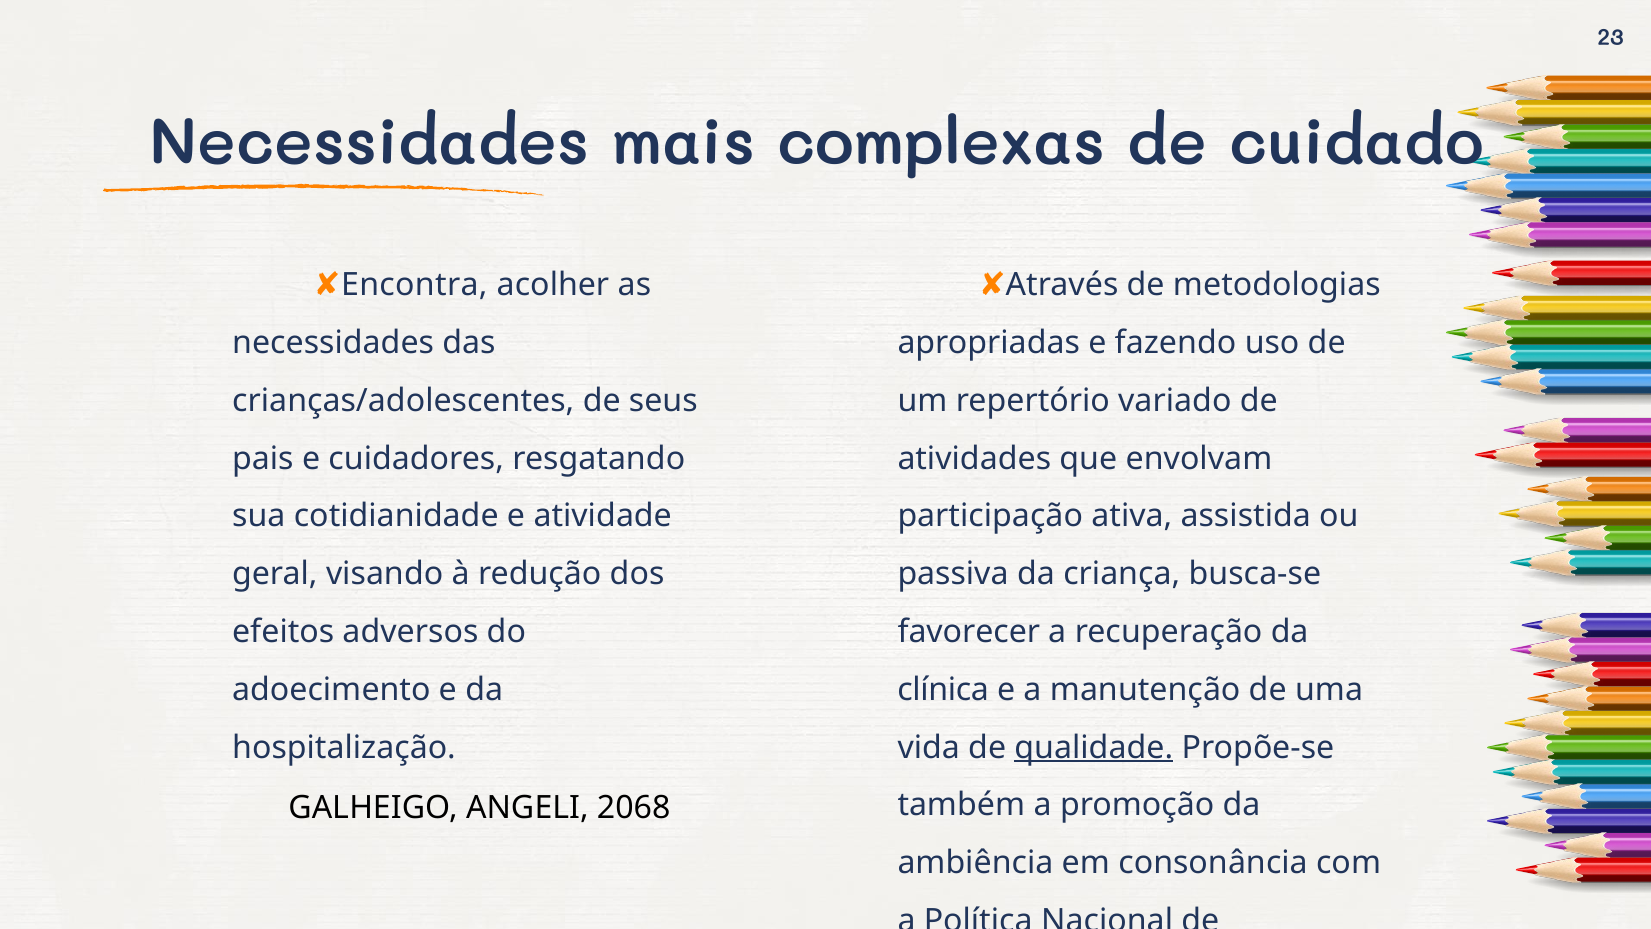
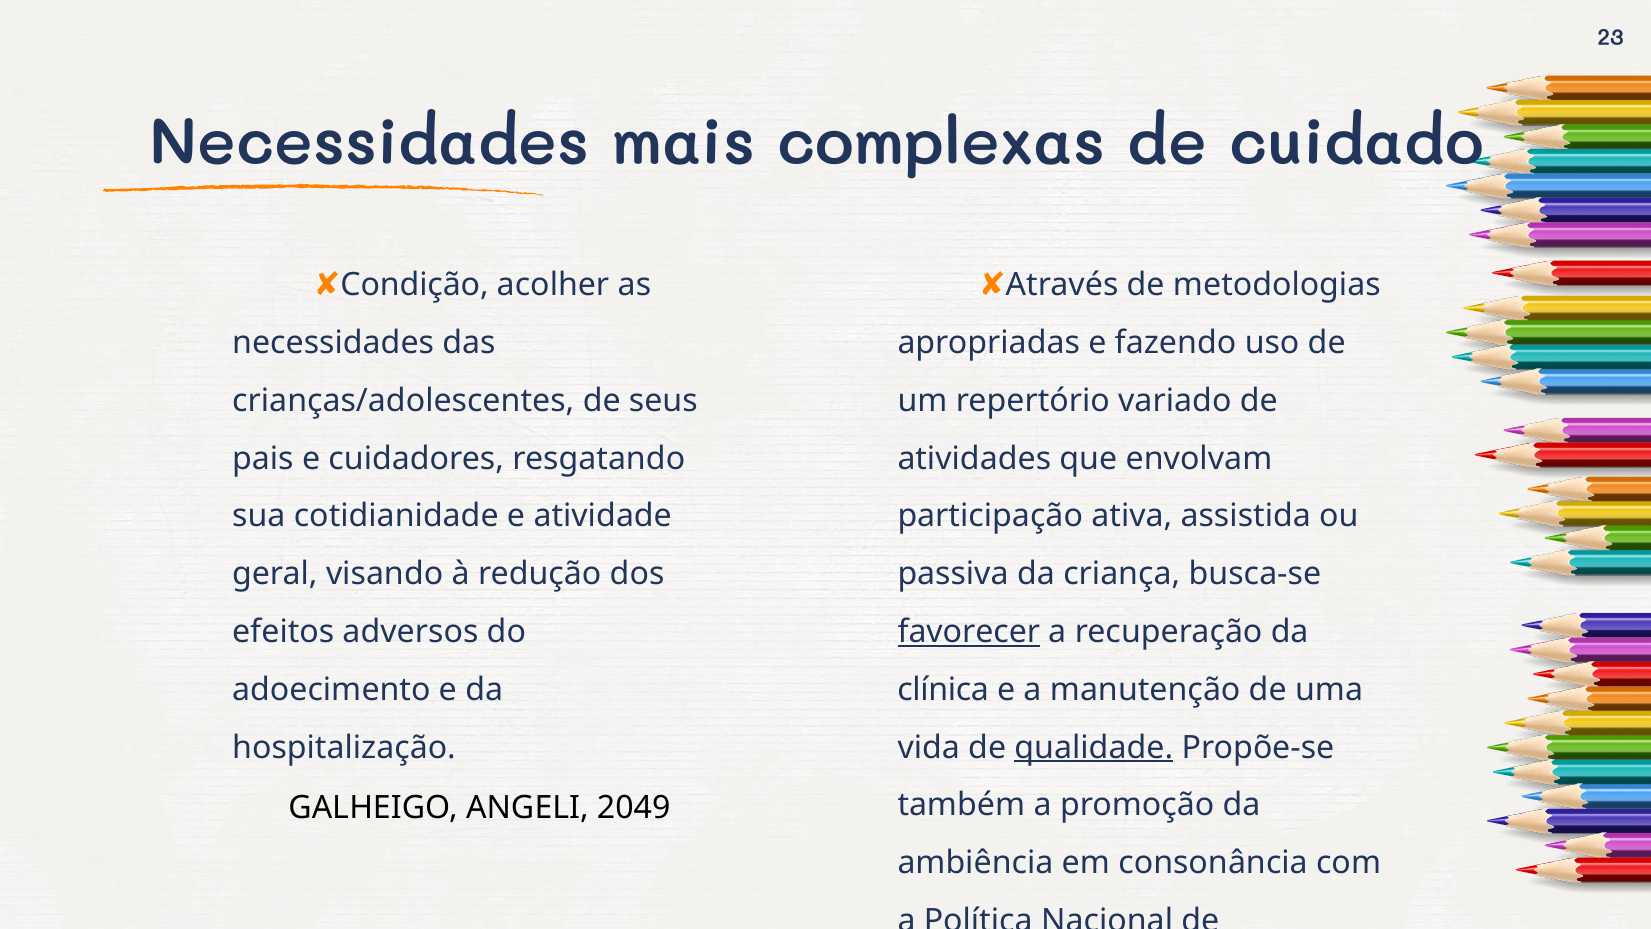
Encontra: Encontra -> Condição
favorecer underline: none -> present
2068: 2068 -> 2049
